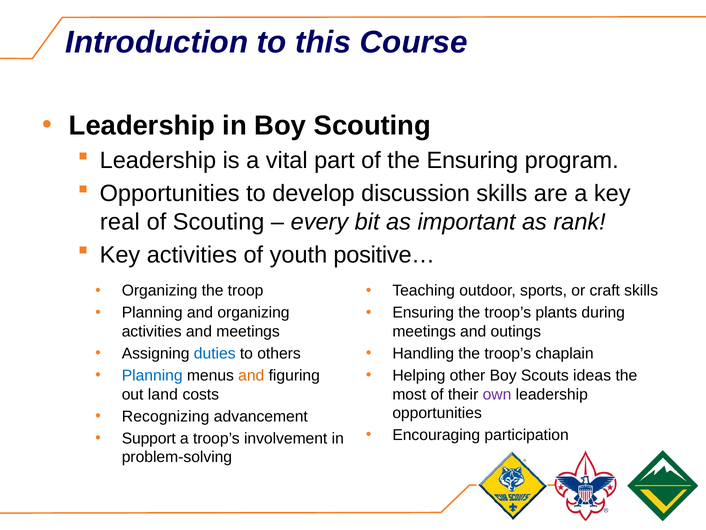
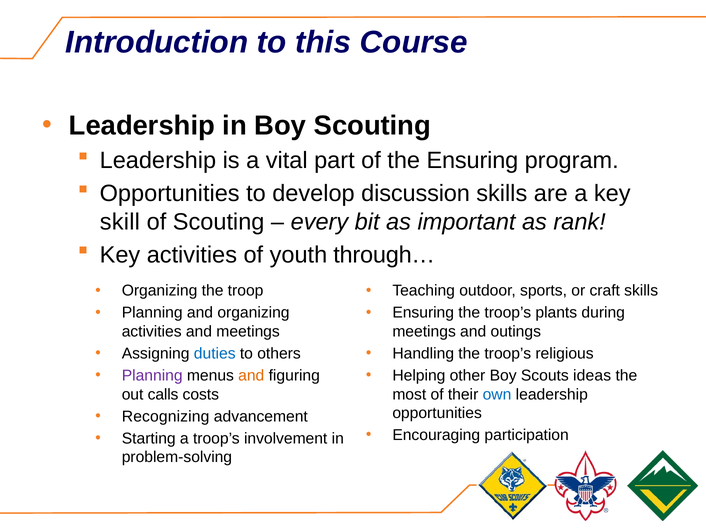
real: real -> skill
positive…: positive… -> through…
chaplain: chaplain -> religious
Planning at (152, 375) colour: blue -> purple
land: land -> calls
own colour: purple -> blue
Support: Support -> Starting
